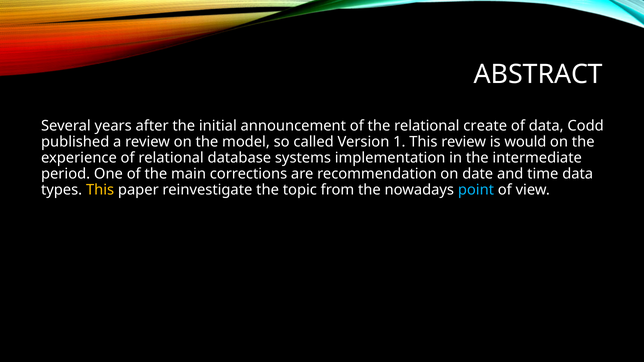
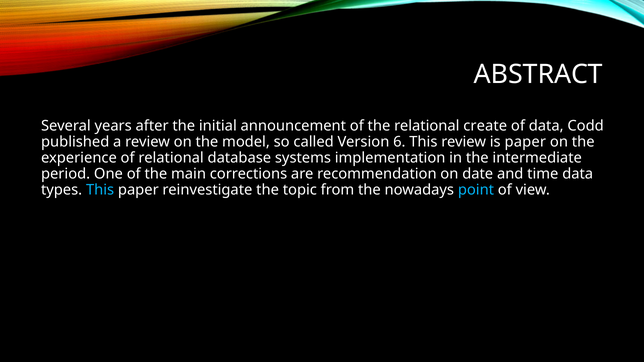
1: 1 -> 6
is would: would -> paper
This at (100, 190) colour: yellow -> light blue
